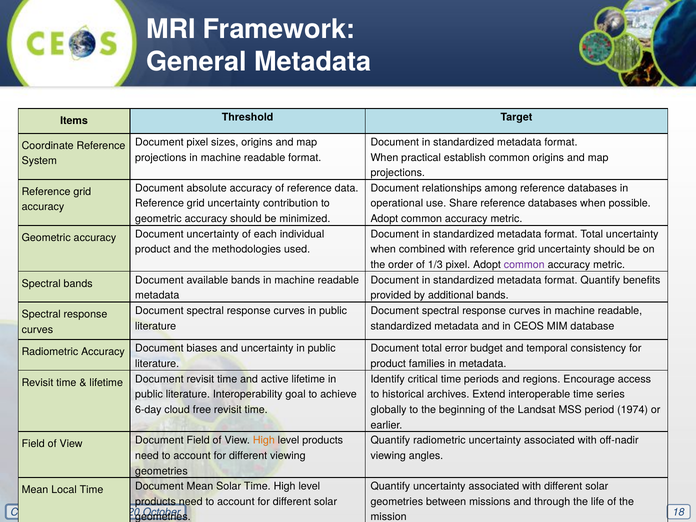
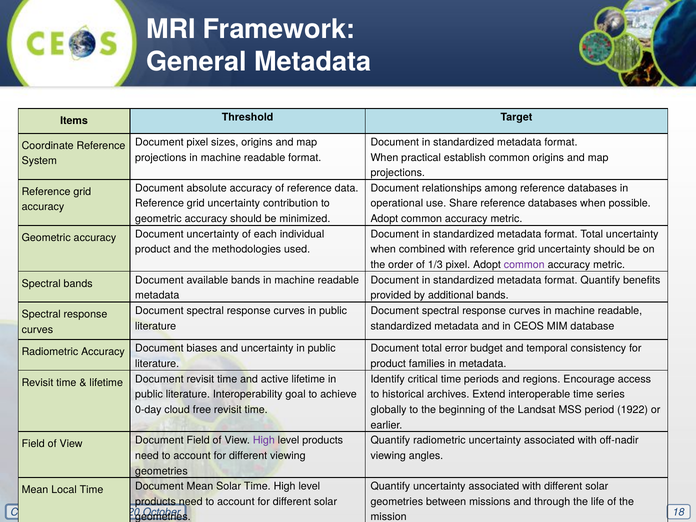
6-day: 6-day -> 0-day
1974: 1974 -> 1922
High at (264, 440) colour: orange -> purple
